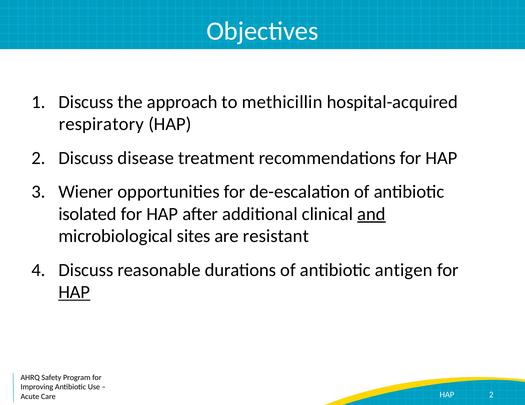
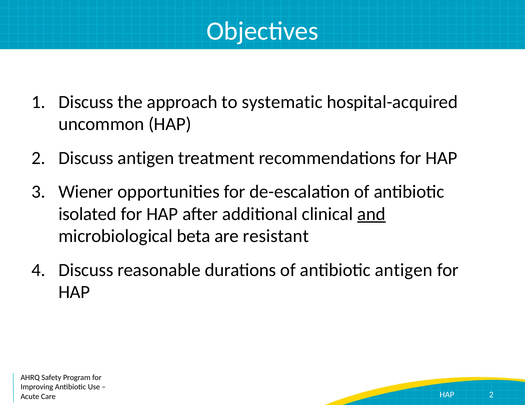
methicillin: methicillin -> systematic
respiratory: respiratory -> uncommon
Discuss disease: disease -> antigen
sites: sites -> beta
HAP at (74, 293) underline: present -> none
